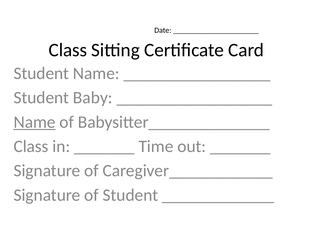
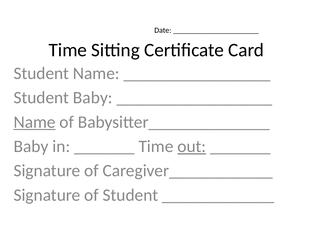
Class at (68, 50): Class -> Time
Class at (31, 146): Class -> Baby
out underline: none -> present
